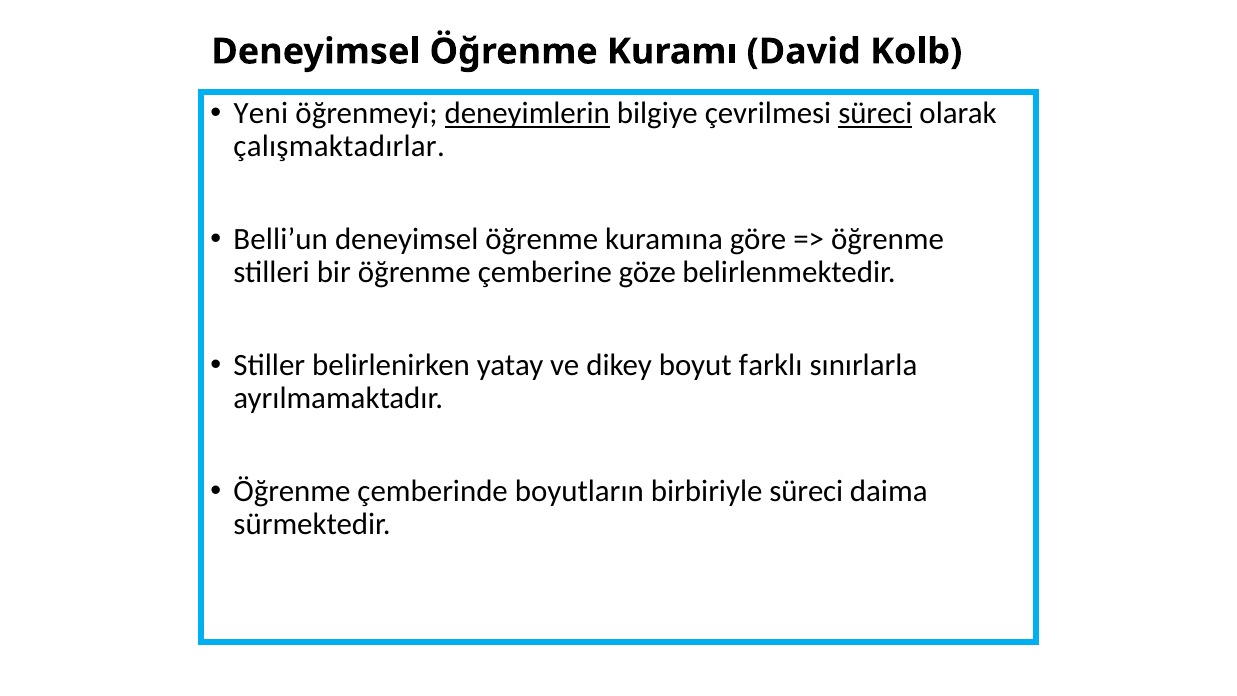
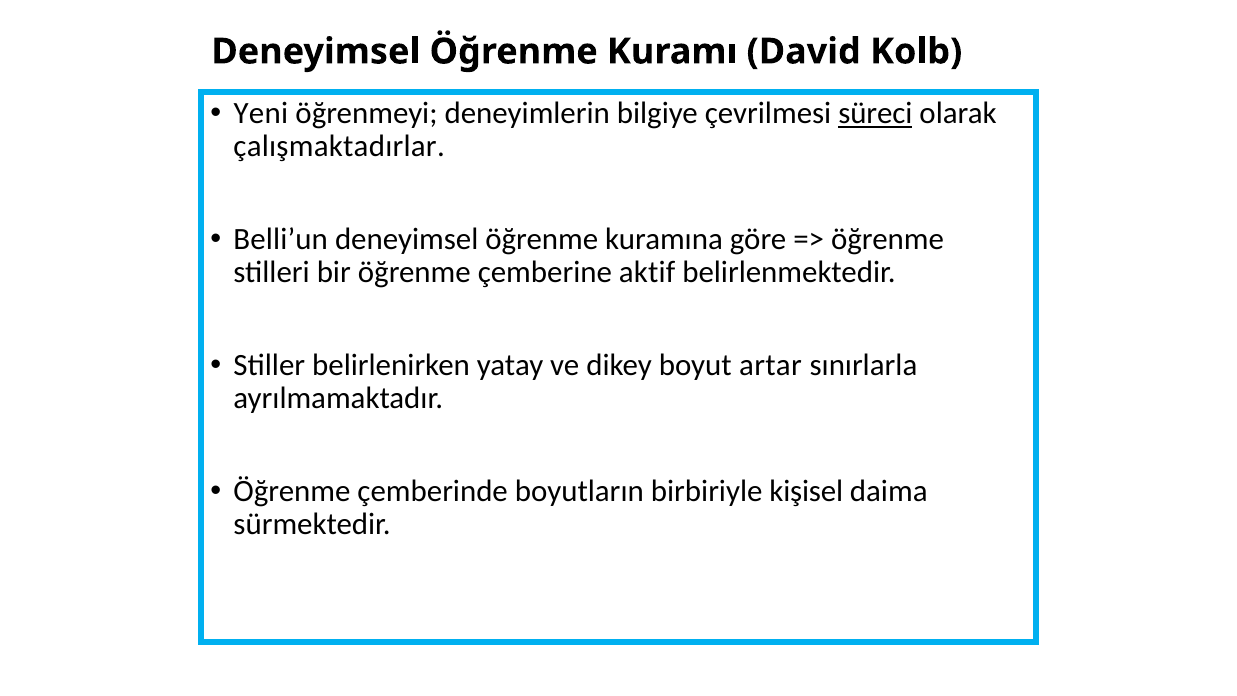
deneyimlerin underline: present -> none
göze: göze -> aktif
farklı: farklı -> artar
birbiriyle süreci: süreci -> kişisel
